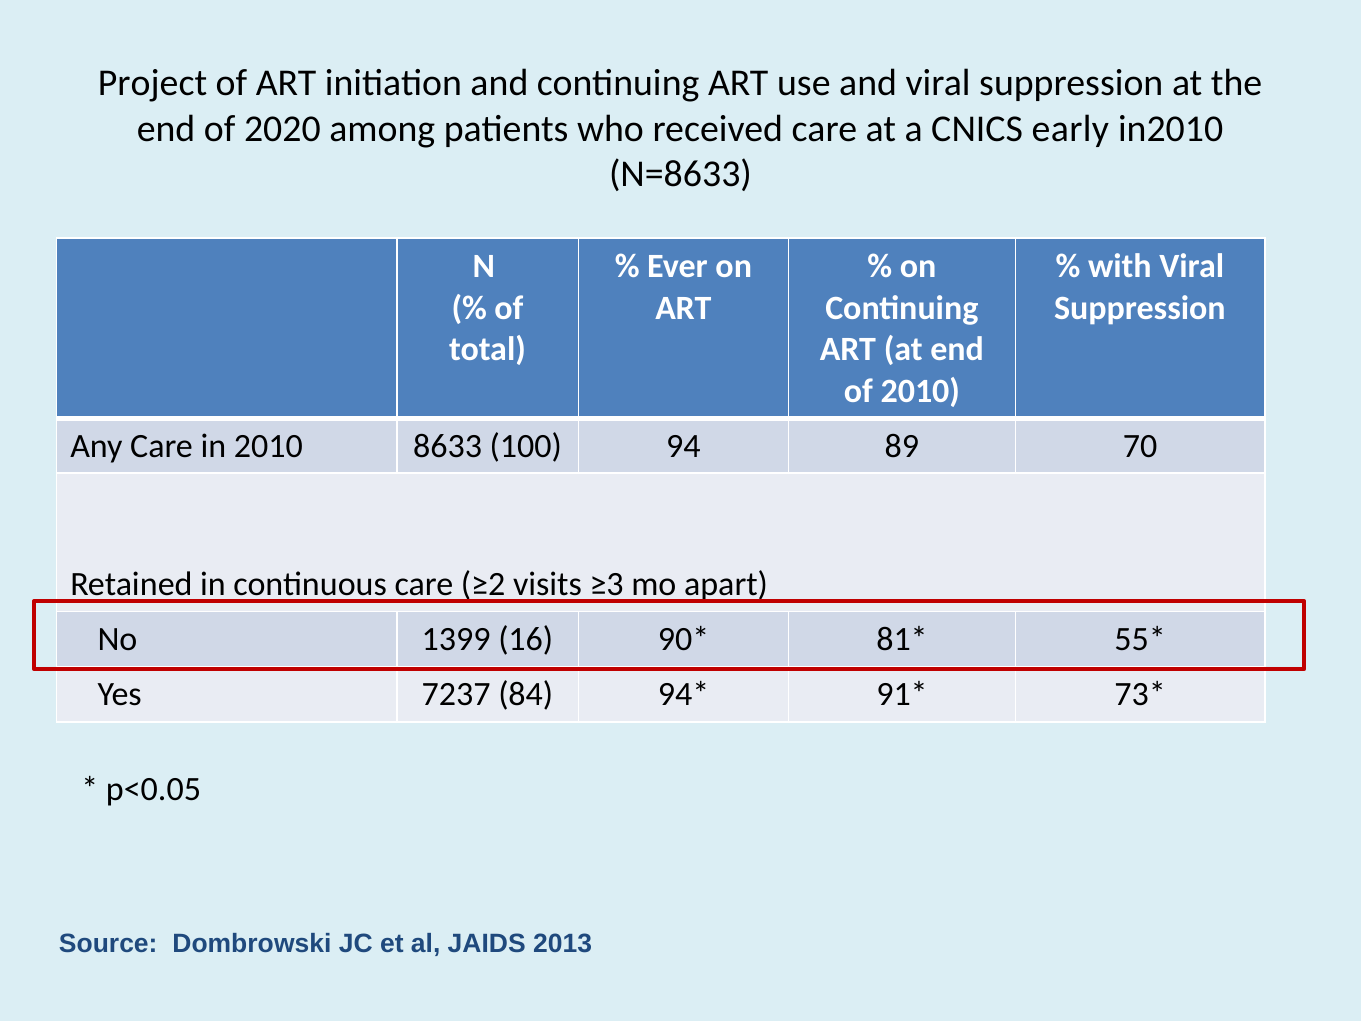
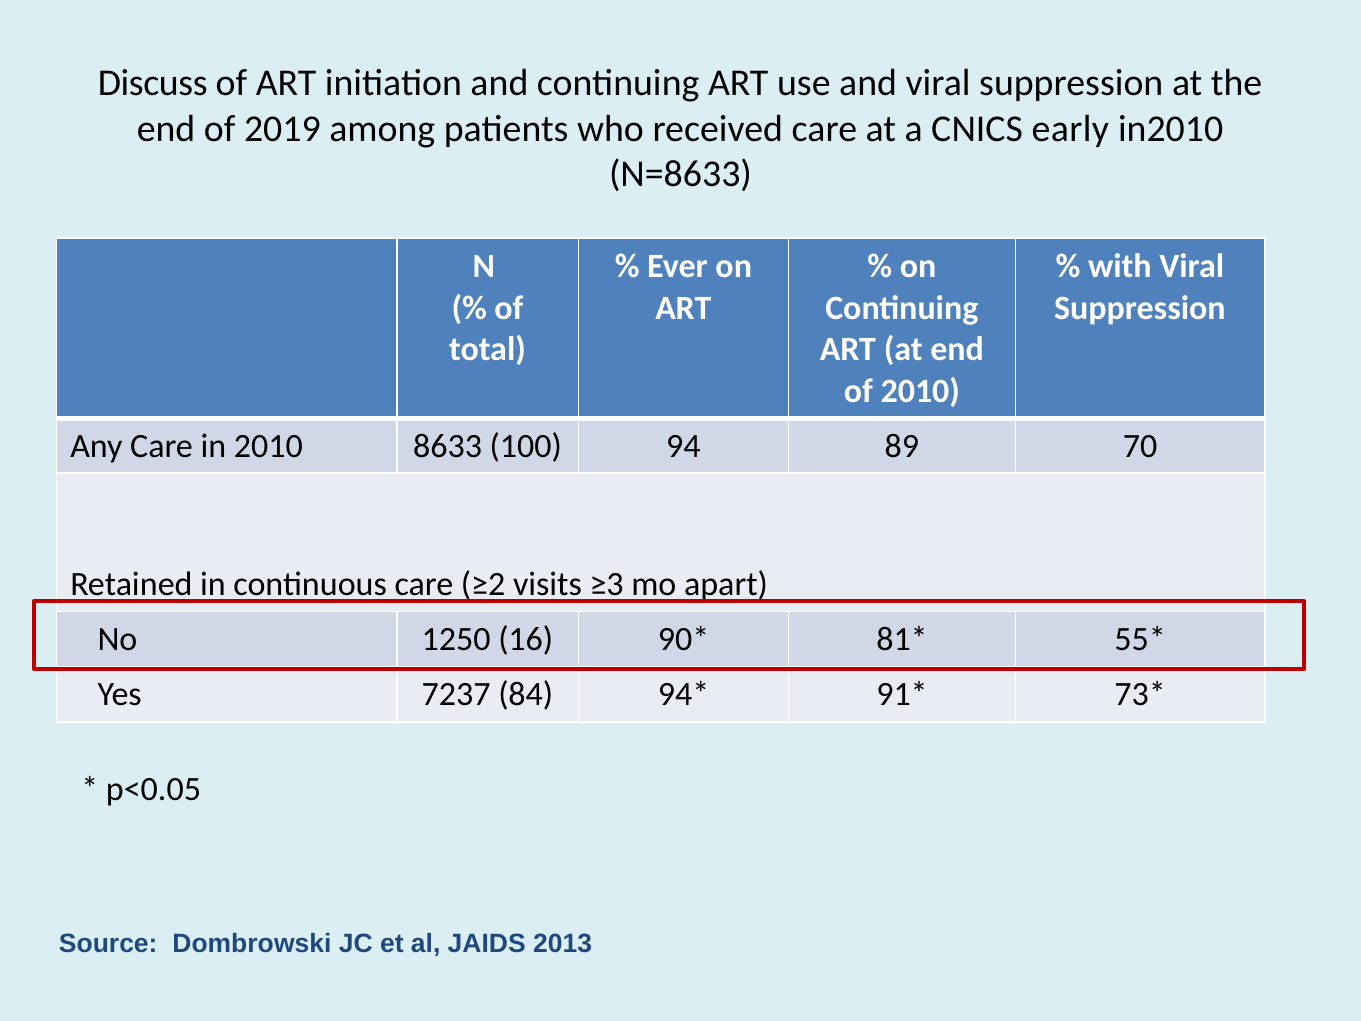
Project: Project -> Discuss
2020: 2020 -> 2019
1399: 1399 -> 1250
